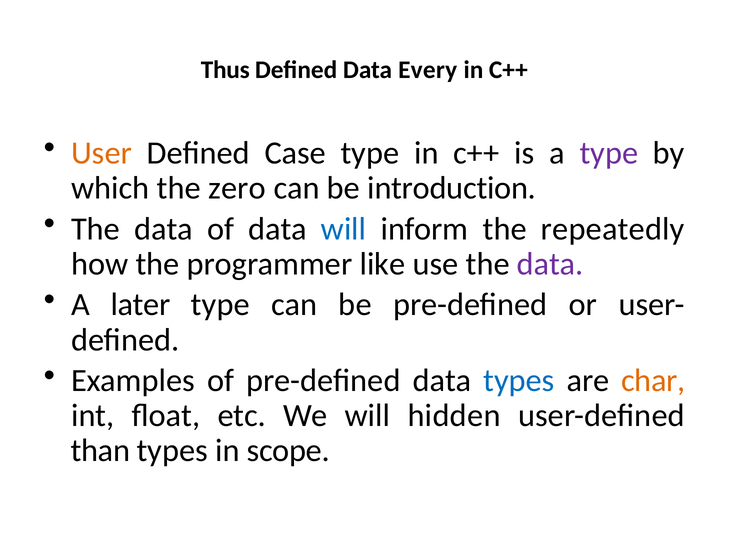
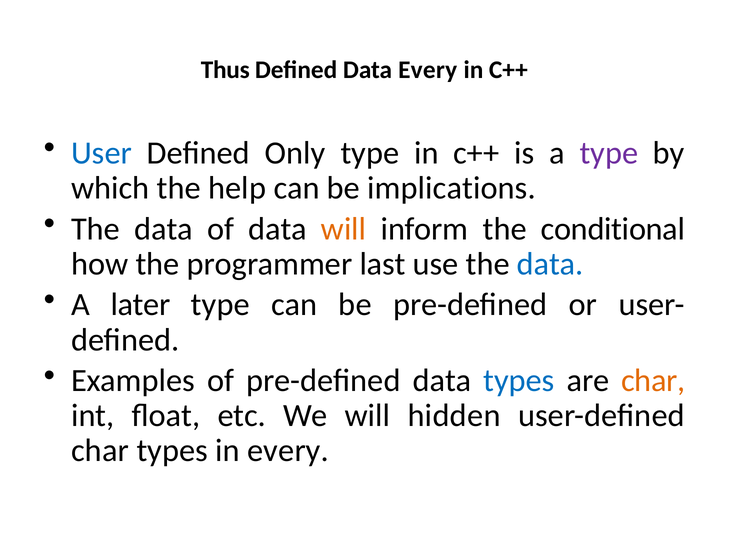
User colour: orange -> blue
Case: Case -> Only
zero: zero -> help
introduction: introduction -> implications
will at (344, 229) colour: blue -> orange
repeatedly: repeatedly -> conditional
like: like -> last
data at (550, 264) colour: purple -> blue
than at (100, 451): than -> char
in scope: scope -> every
